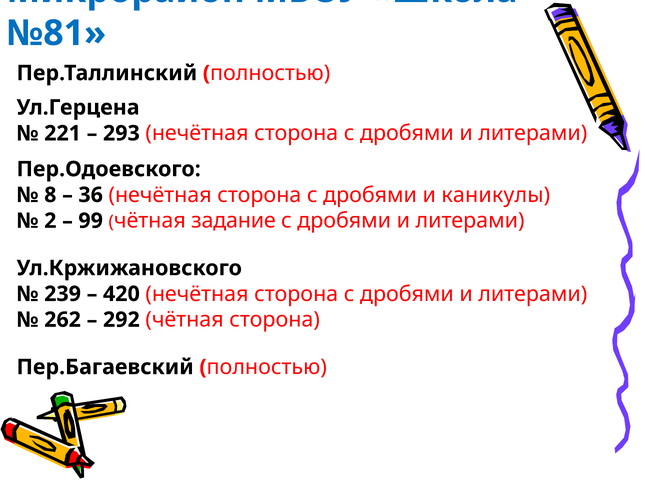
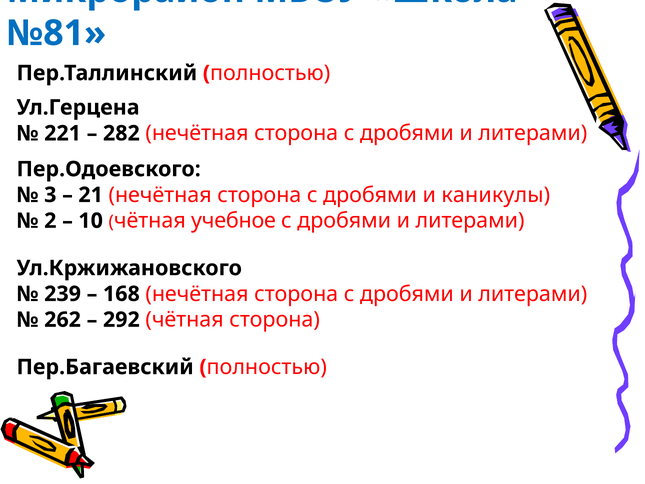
293: 293 -> 282
8: 8 -> 3
36: 36 -> 21
99: 99 -> 10
задание: задание -> учебное
420: 420 -> 168
